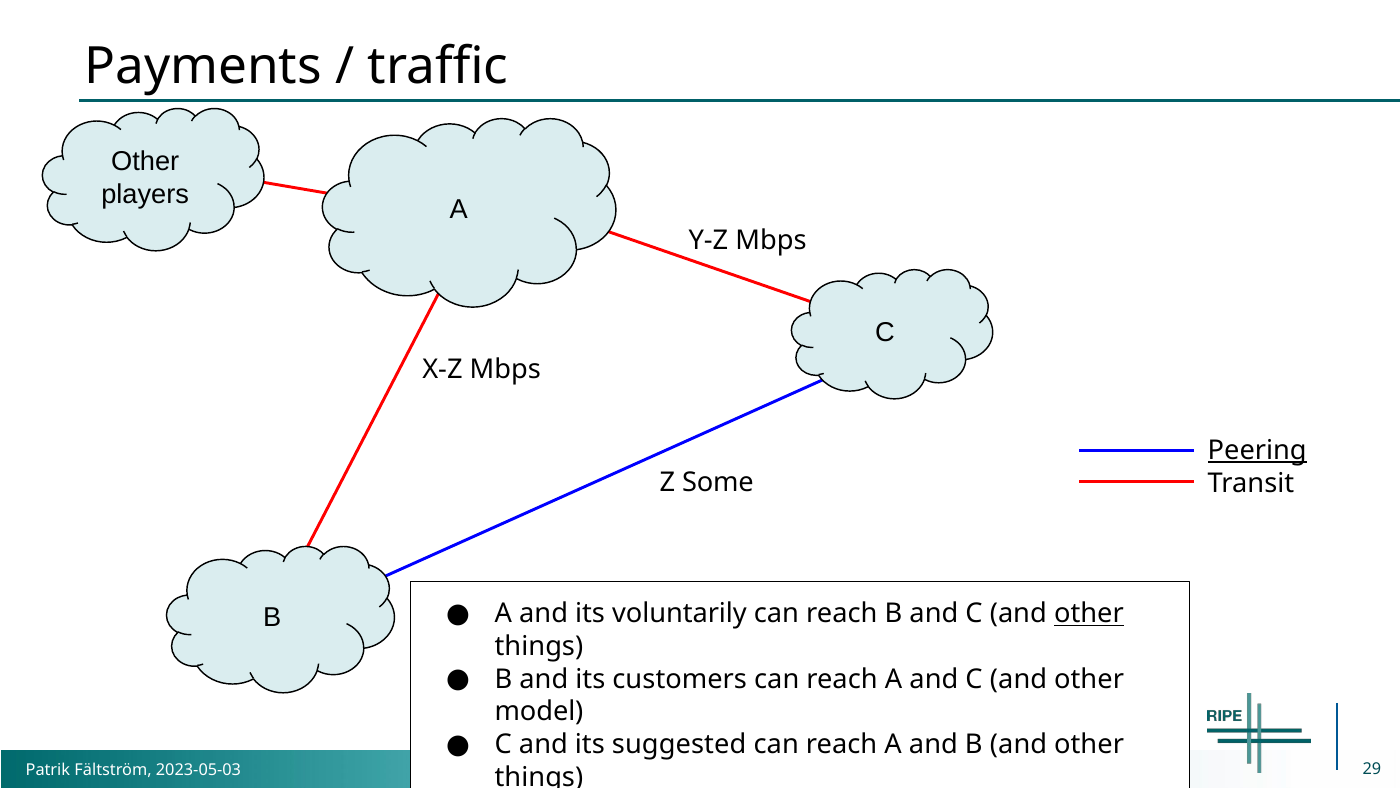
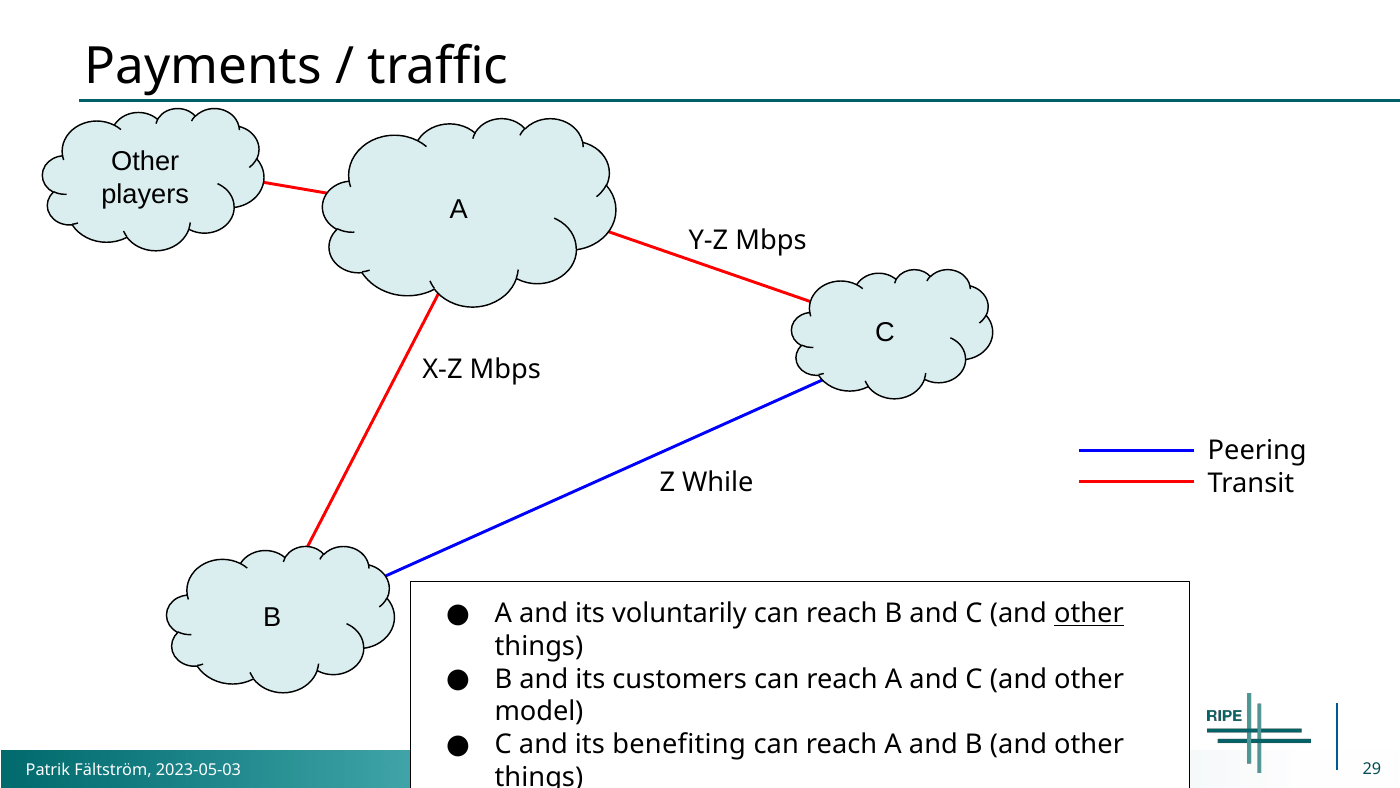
Peering underline: present -> none
Some: Some -> While
suggested: suggested -> benefiting
